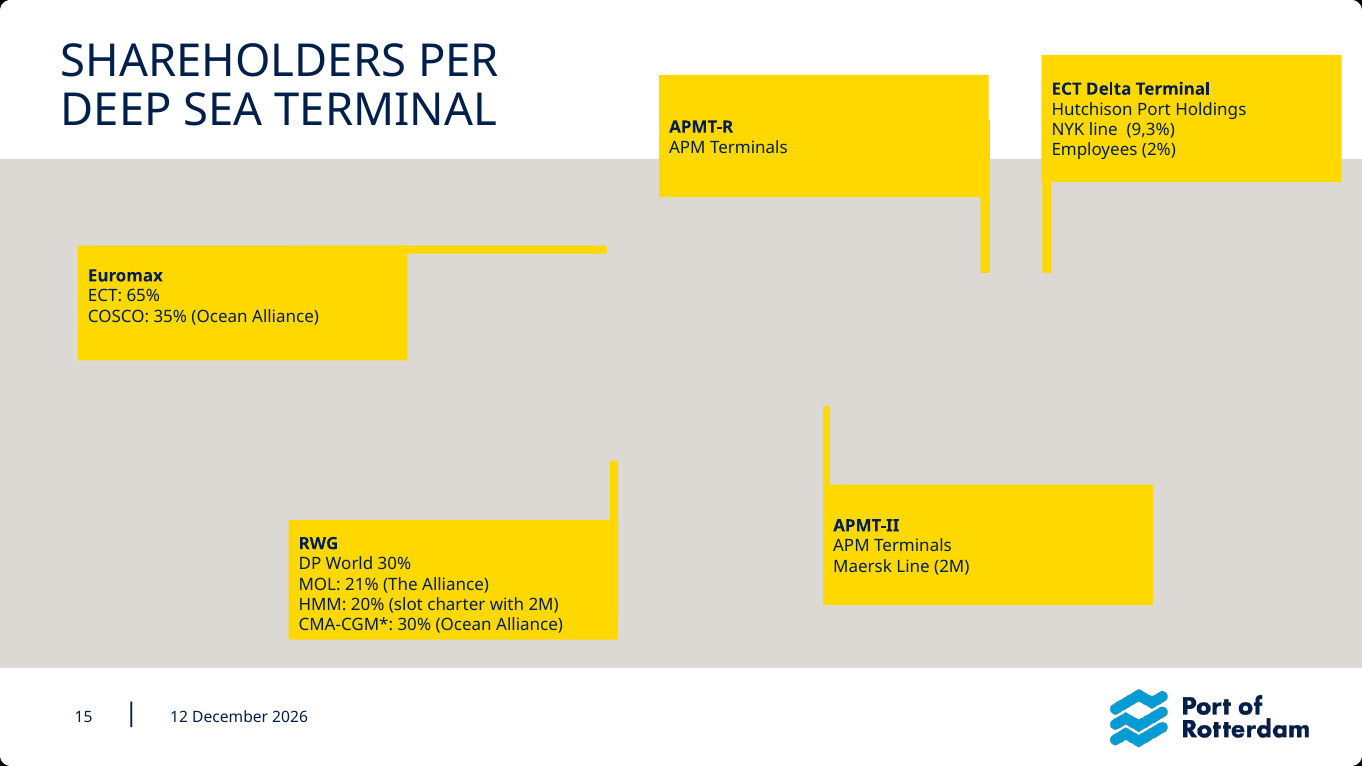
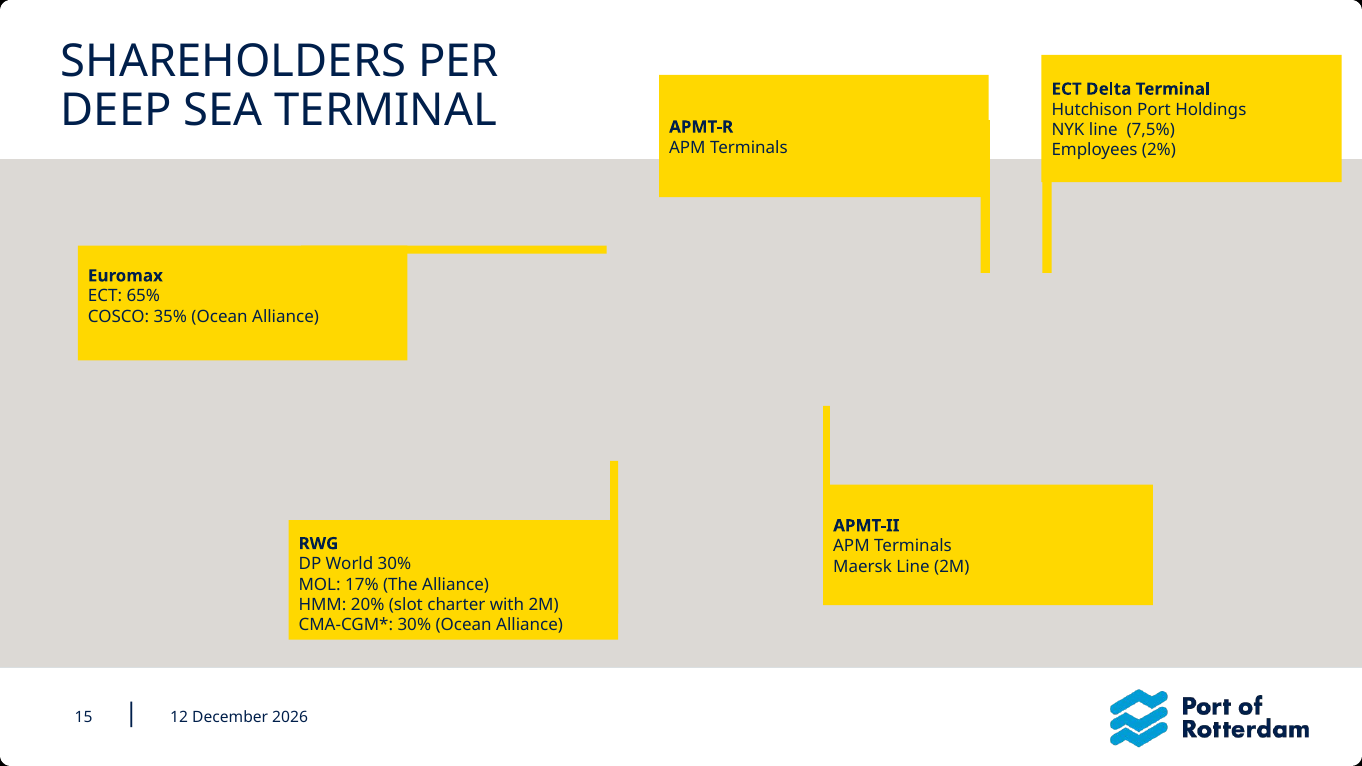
9,3%: 9,3% -> 7,5%
21%: 21% -> 17%
